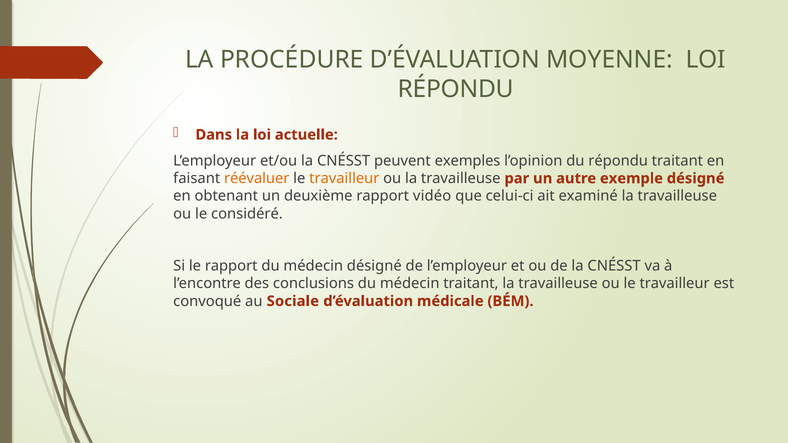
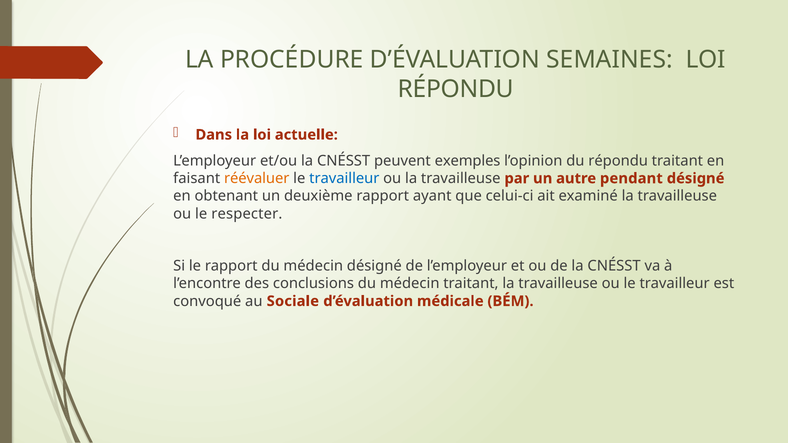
MOYENNE: MOYENNE -> SEMAINES
travailleur at (344, 178) colour: orange -> blue
exemple: exemple -> pendant
vidéo: vidéo -> ayant
considéré: considéré -> respecter
